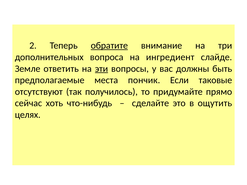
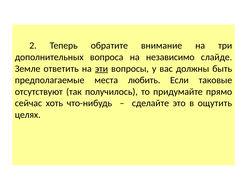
обратите underline: present -> none
ингредиент: ингредиент -> независимо
пончик: пончик -> любить
